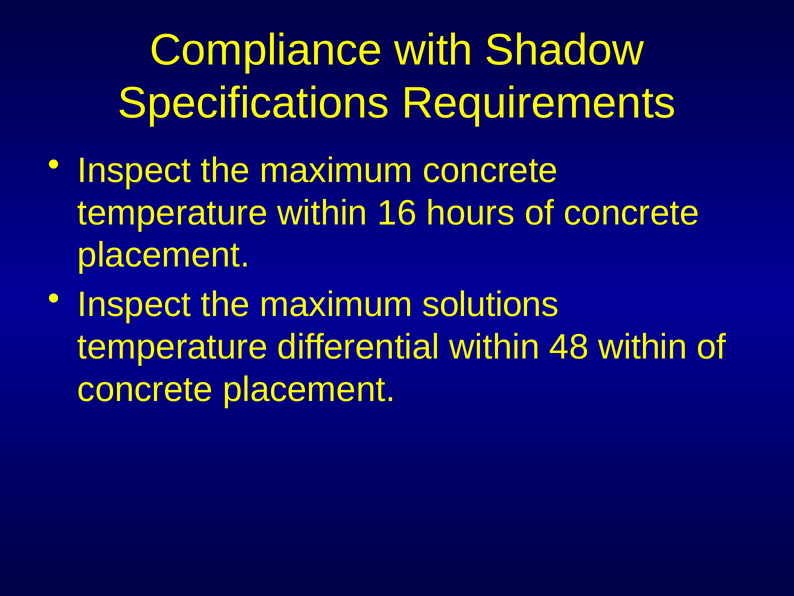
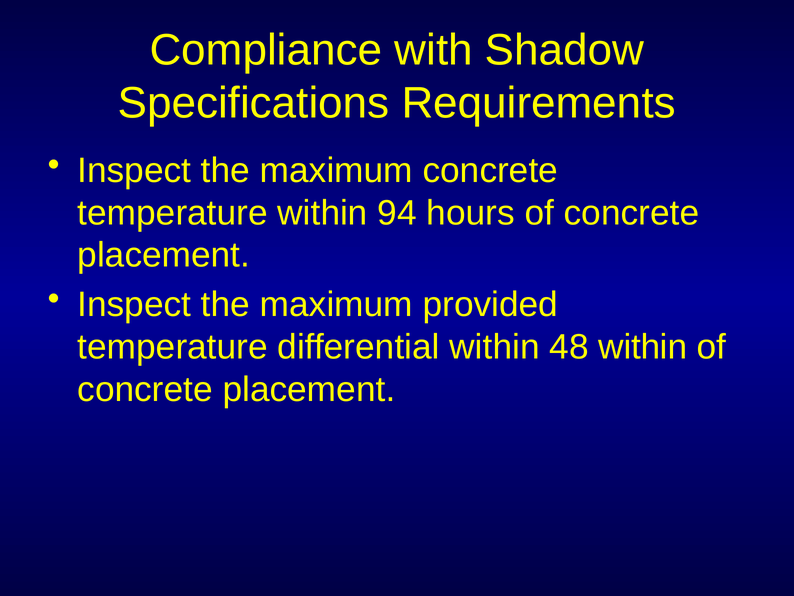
16: 16 -> 94
solutions: solutions -> provided
